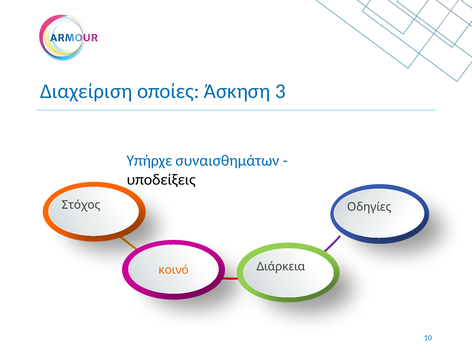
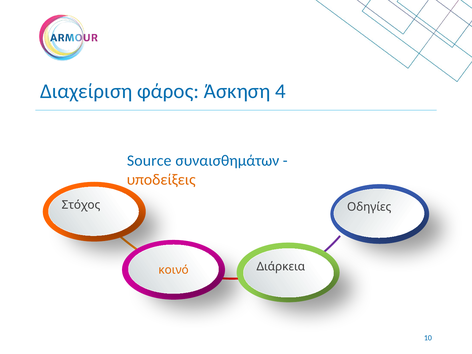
οποίες: οποίες -> φάρος
3: 3 -> 4
Υπήρχε: Υπήρχε -> Source
υποδείξεις colour: black -> orange
